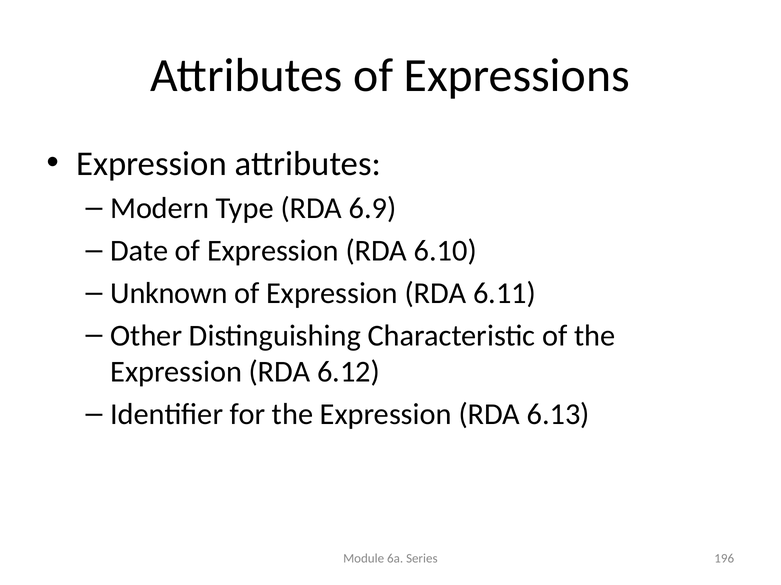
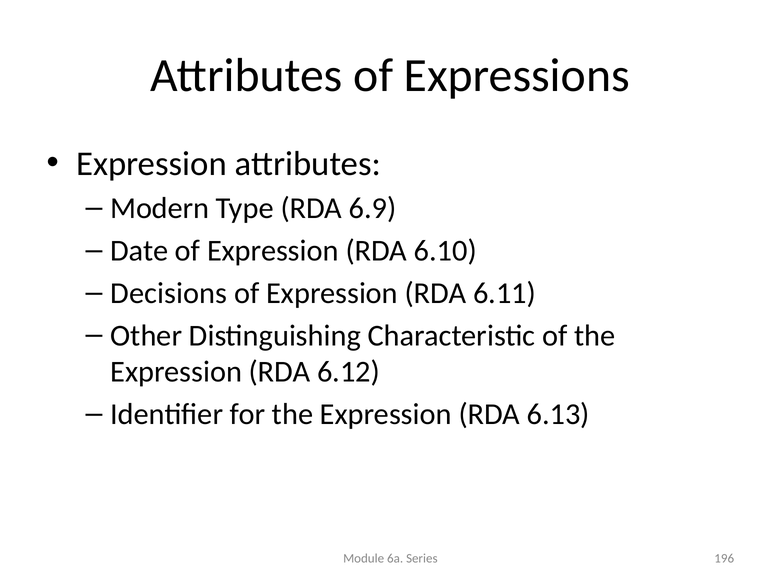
Unknown: Unknown -> Decisions
